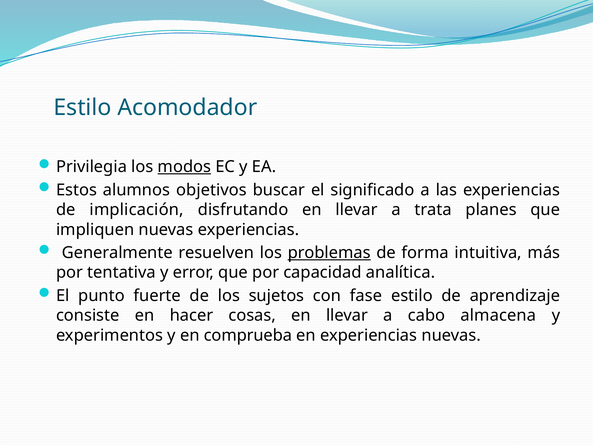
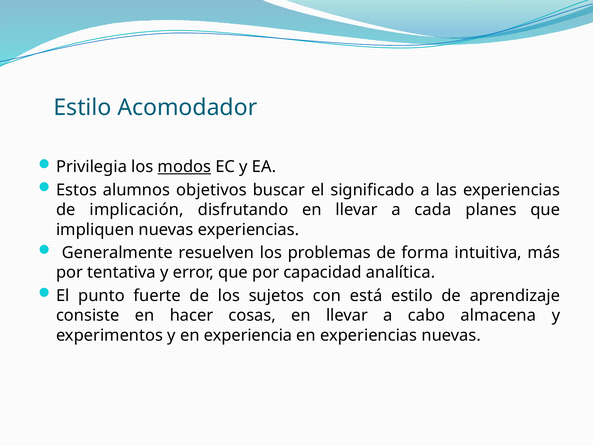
trata: trata -> cada
problemas underline: present -> none
fase: fase -> está
comprueba: comprueba -> experiencia
